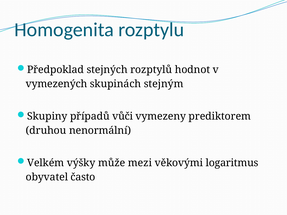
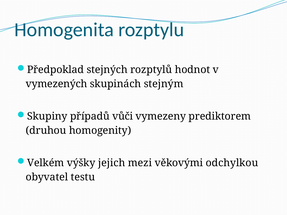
nenormální: nenormální -> homogenity
může: může -> jejich
logaritmus: logaritmus -> odchylkou
často: často -> testu
